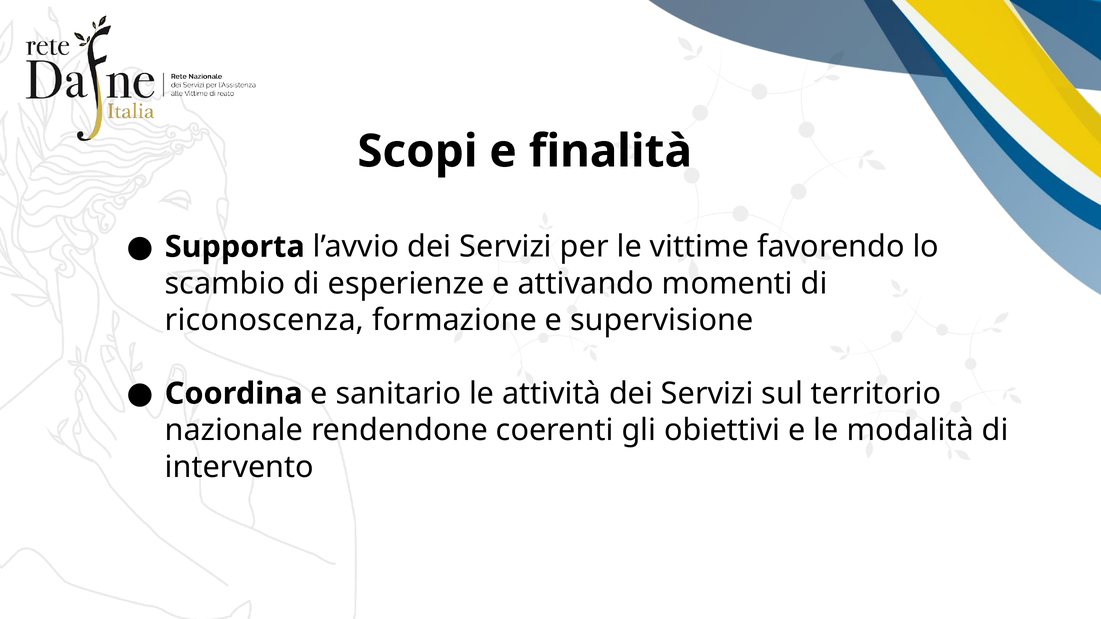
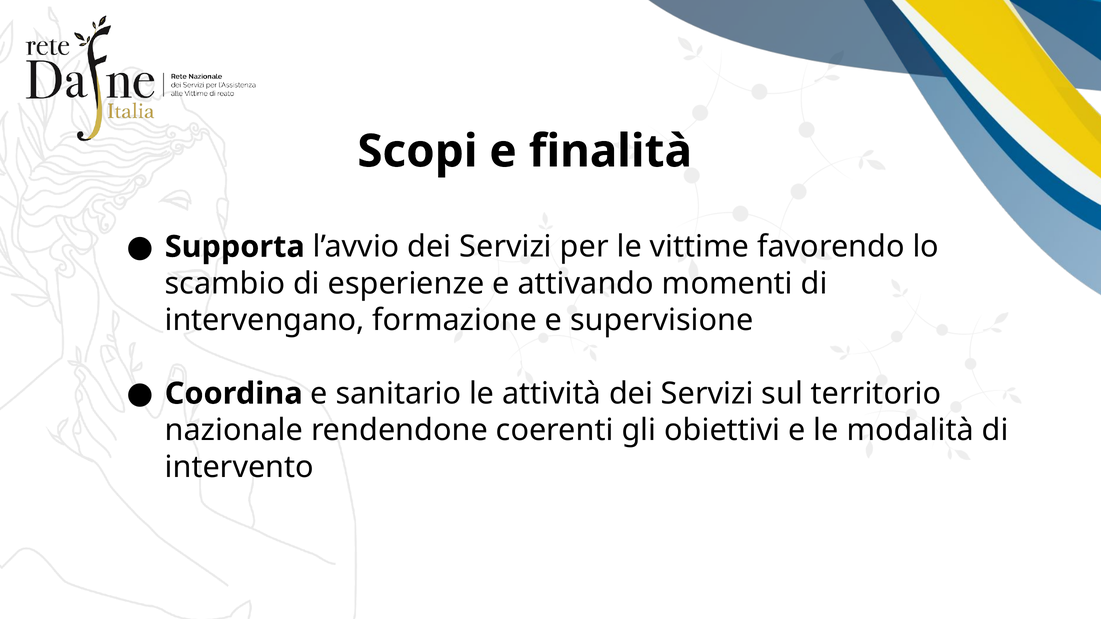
riconoscenza: riconoscenza -> intervengano
